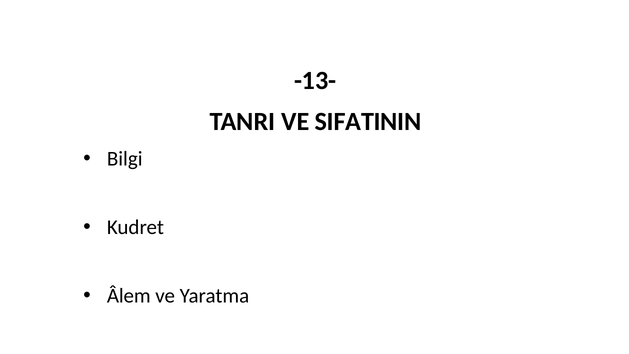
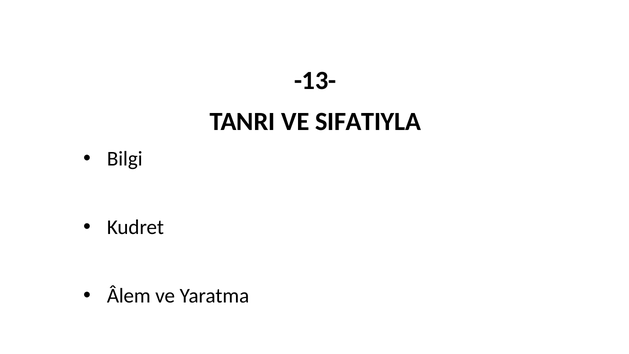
SIFATININ: SIFATININ -> SIFATIYLA
